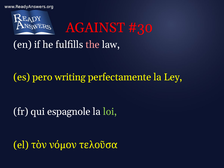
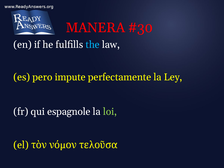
AGAINST: AGAINST -> MANERA
the colour: pink -> light blue
writing: writing -> impute
